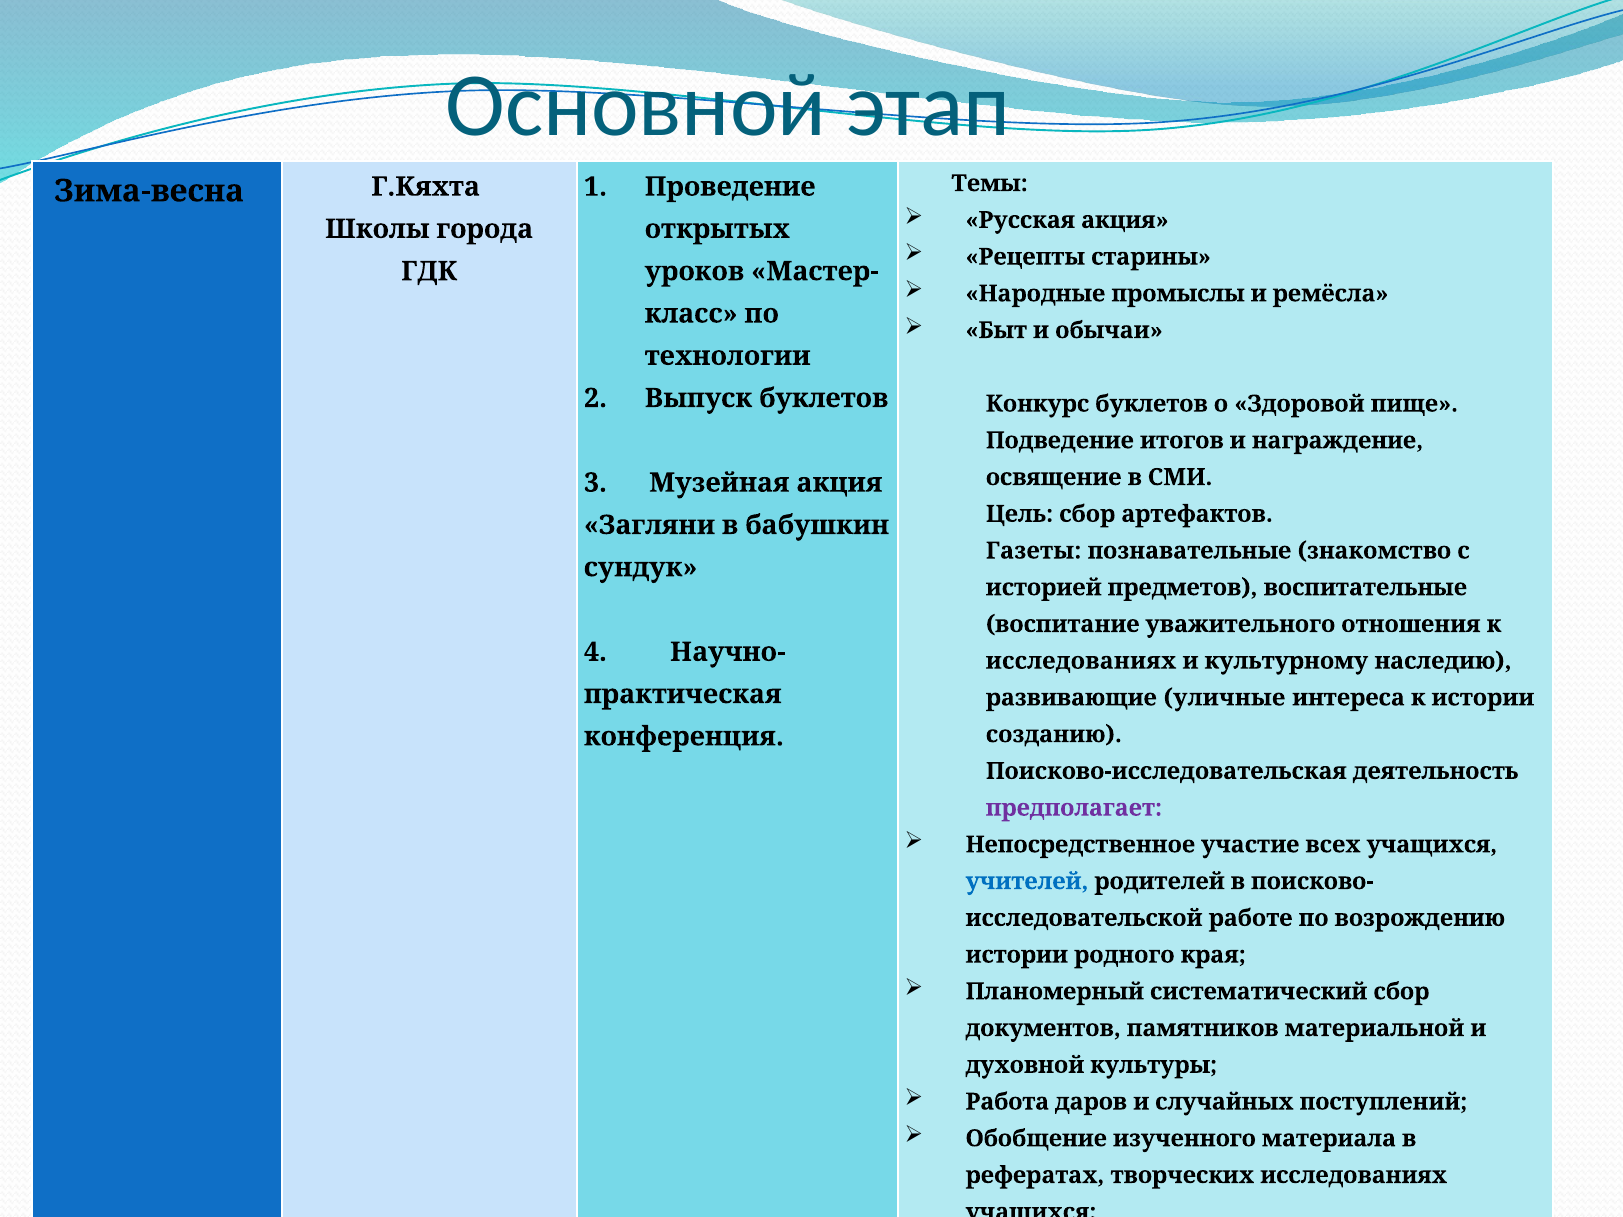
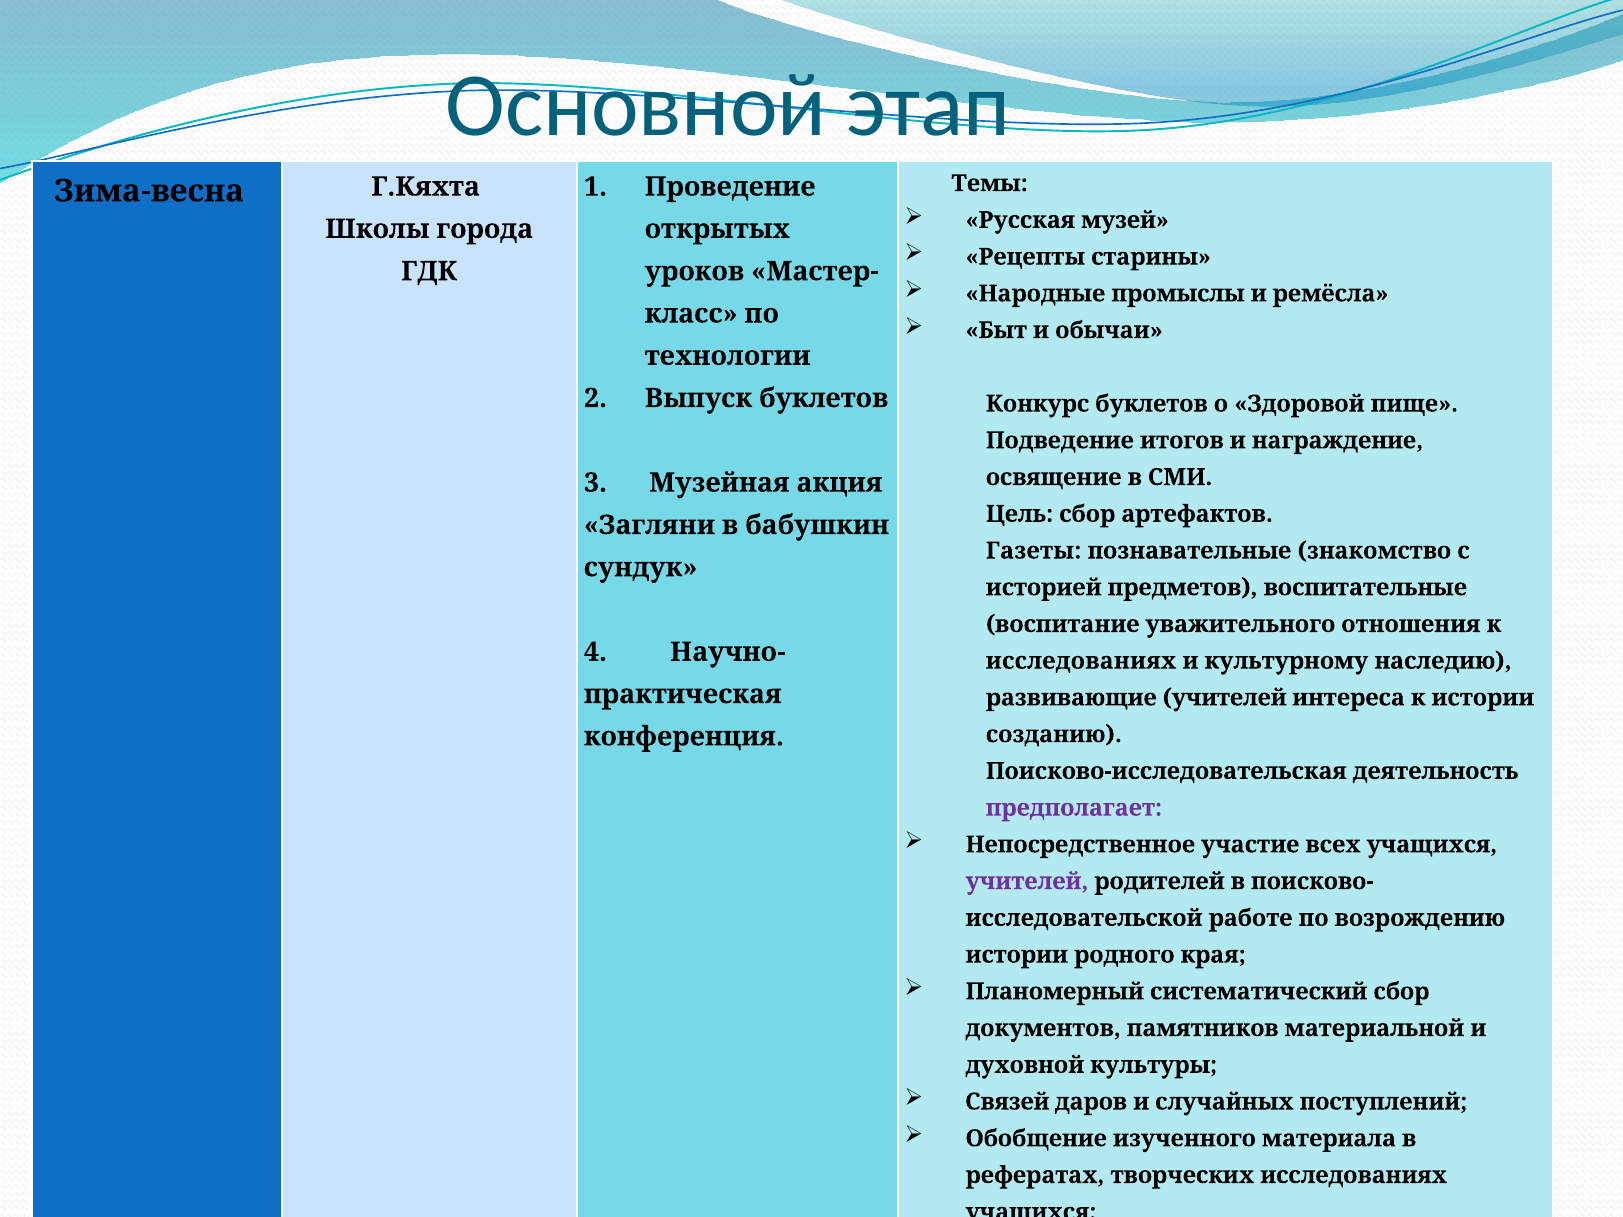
Русская акция: акция -> музей
развивающие уличные: уличные -> учителей
учителей at (1027, 882) colour: blue -> purple
Работа: Работа -> Связей
